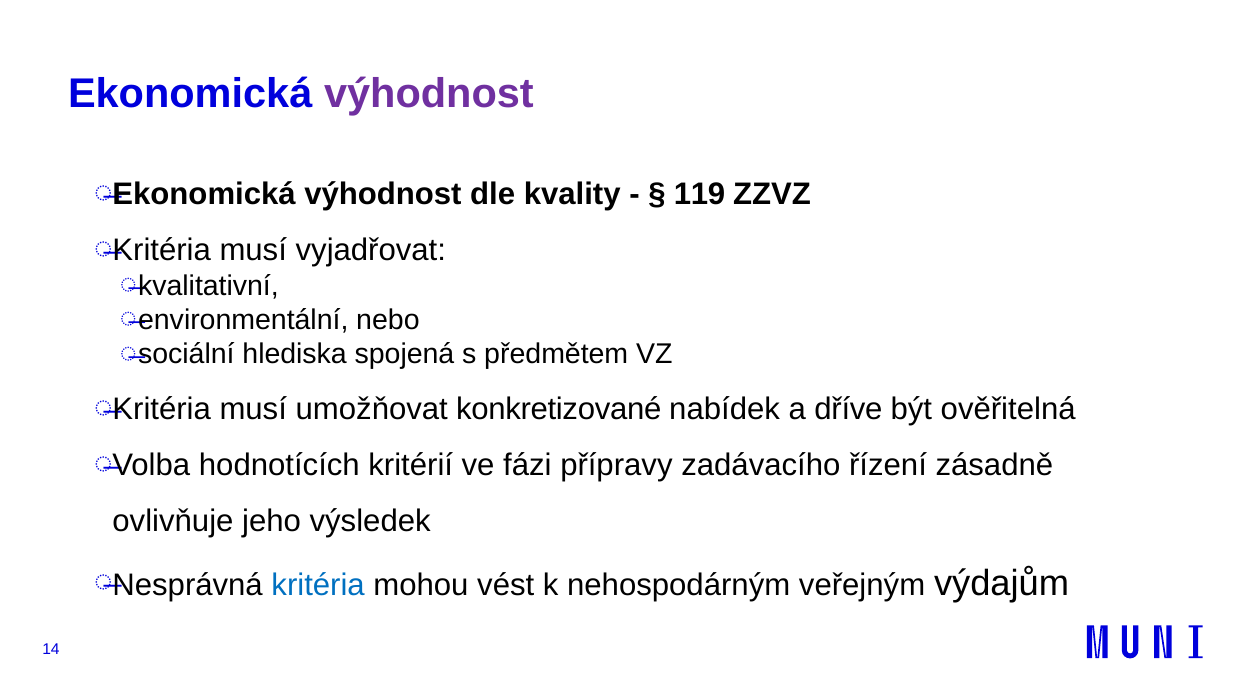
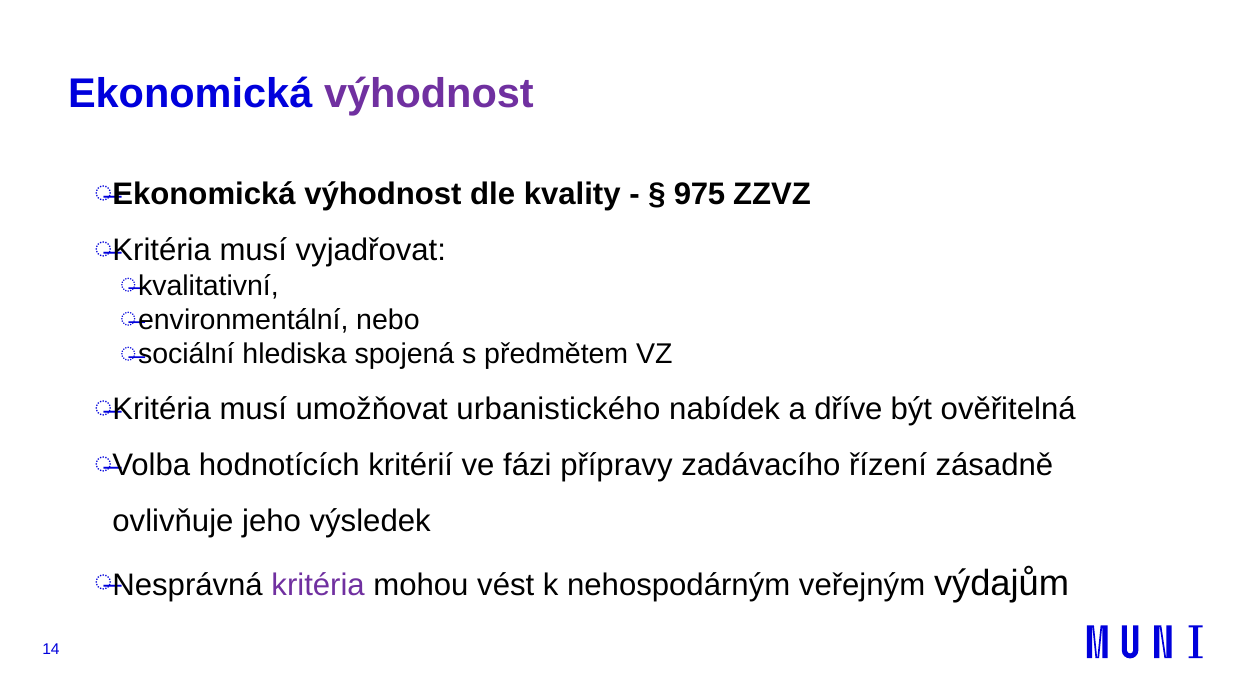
119: 119 -> 975
konkretizované: konkretizované -> urbanistického
kritéria at (318, 585) colour: blue -> purple
